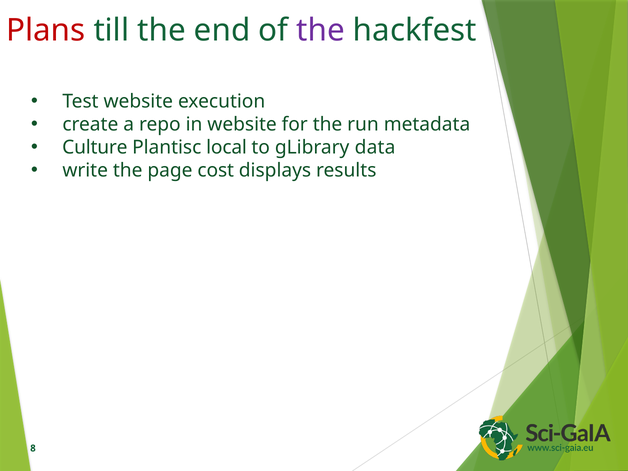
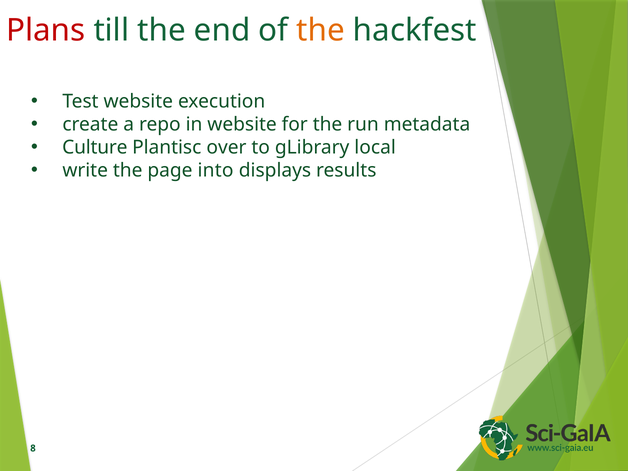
the at (321, 30) colour: purple -> orange
local: local -> over
data: data -> local
cost: cost -> into
